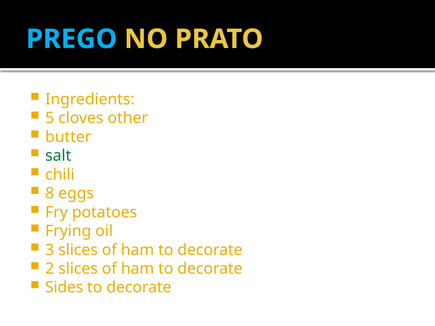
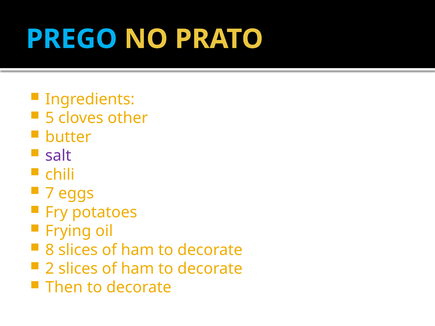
salt colour: green -> purple
8: 8 -> 7
3: 3 -> 8
Sides: Sides -> Then
